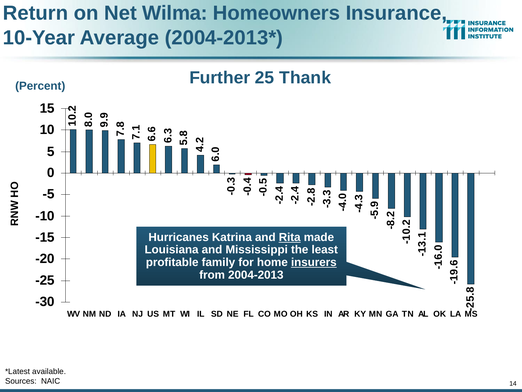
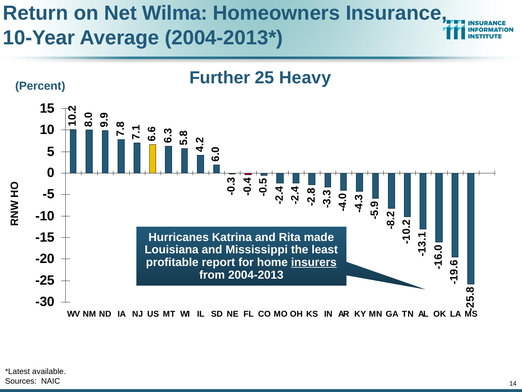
Thank: Thank -> Heavy
Rita underline: present -> none
family: family -> report
